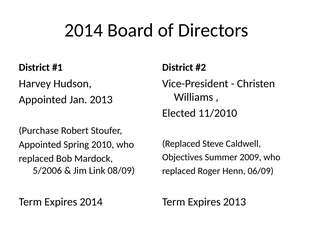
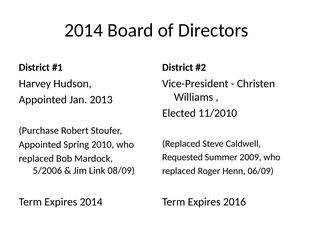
Objectives: Objectives -> Requested
Expires 2013: 2013 -> 2016
